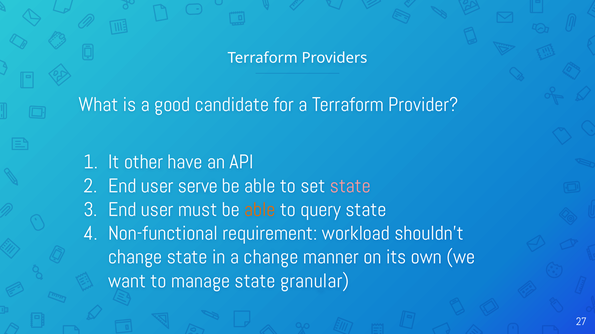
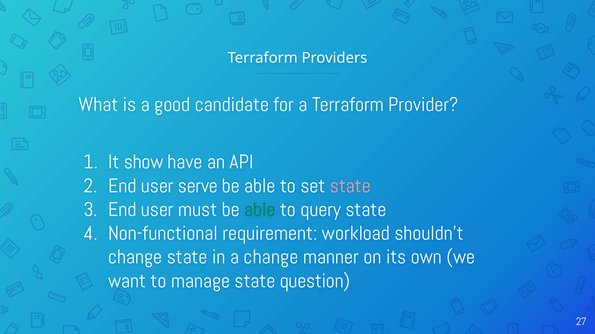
other: other -> show
able at (260, 210) colour: orange -> green
granular: granular -> question
